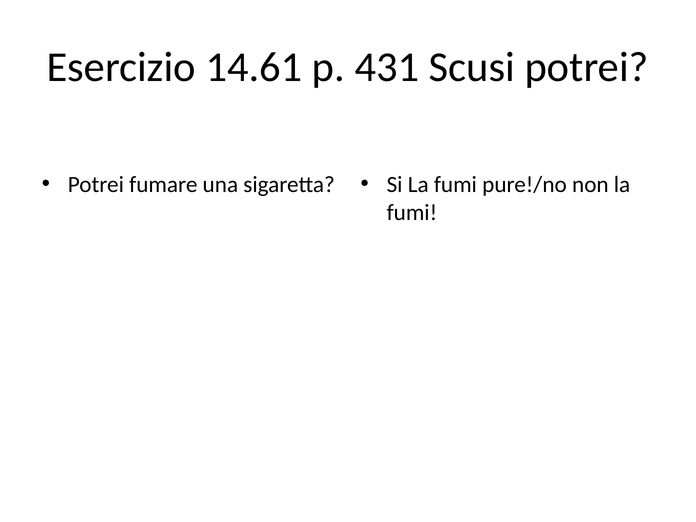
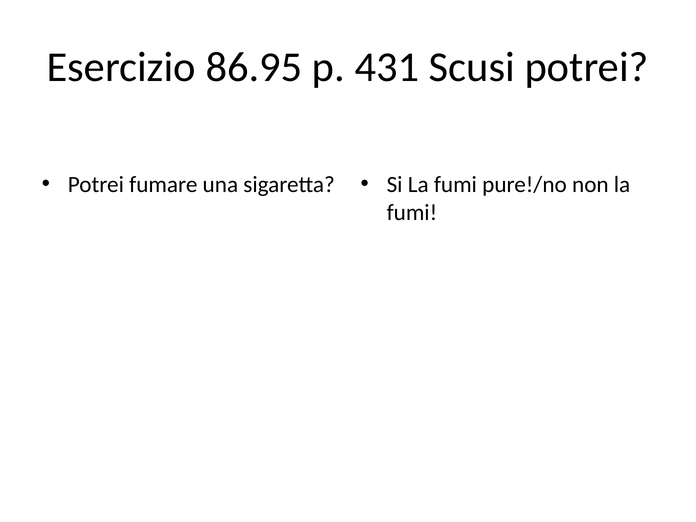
14.61: 14.61 -> 86.95
